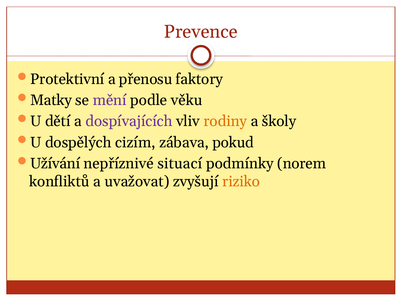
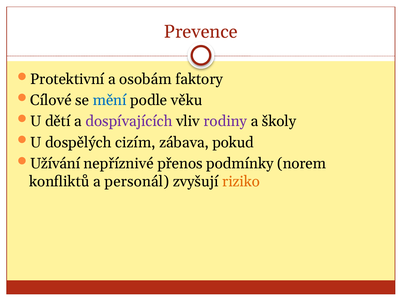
přenosu: přenosu -> osobám
Matky: Matky -> Cílové
mění colour: purple -> blue
rodiny colour: orange -> purple
situací: situací -> přenos
uvažovat: uvažovat -> personál
